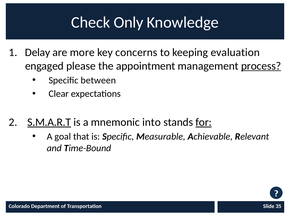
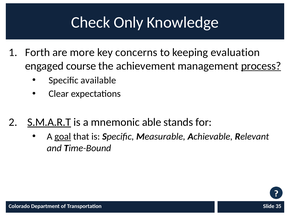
Delay: Delay -> Forth
please: please -> course
appointment: appointment -> achievement
between: between -> available
into: into -> able
for underline: present -> none
goal underline: none -> present
